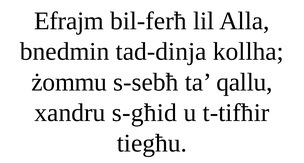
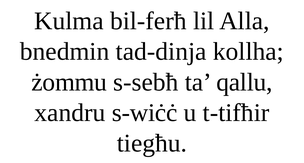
Efrajm: Efrajm -> Kulma
s-għid: s-għid -> s-wiċċ
